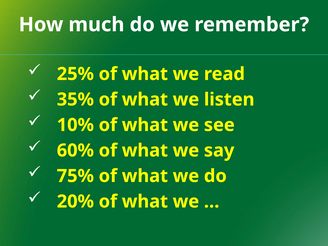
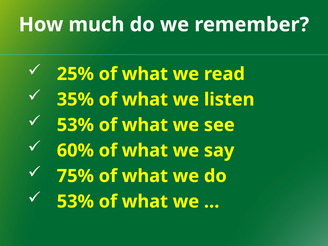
10% at (75, 125): 10% -> 53%
20% at (75, 202): 20% -> 53%
